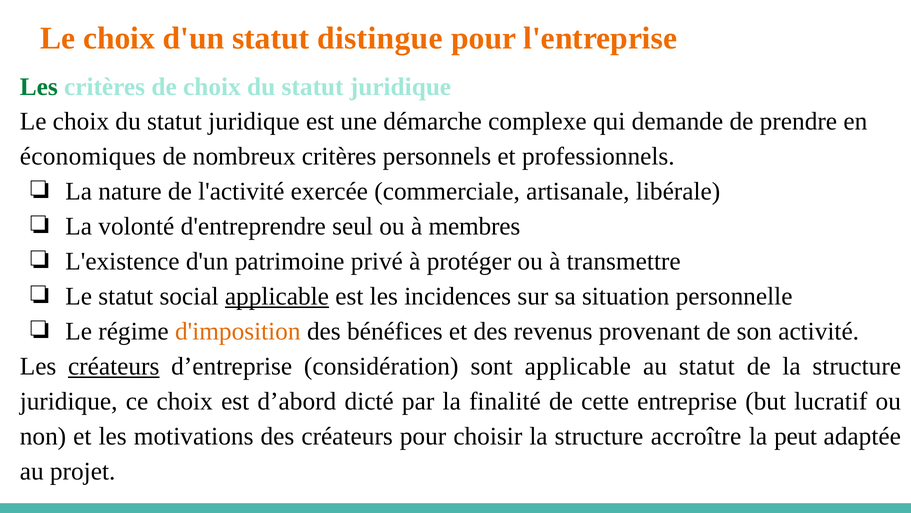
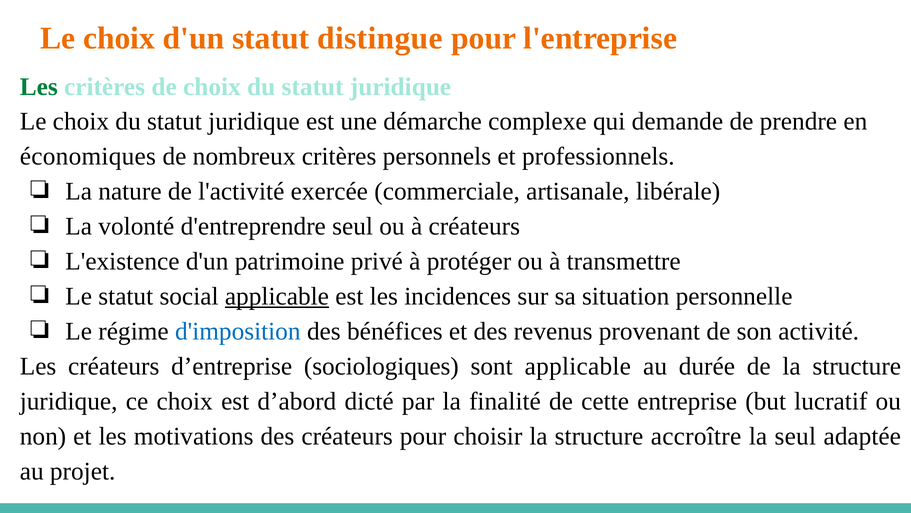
à membres: membres -> créateurs
d'imposition colour: orange -> blue
créateurs at (114, 366) underline: present -> none
considération: considération -> sociologiques
au statut: statut -> durée
la peut: peut -> seul
